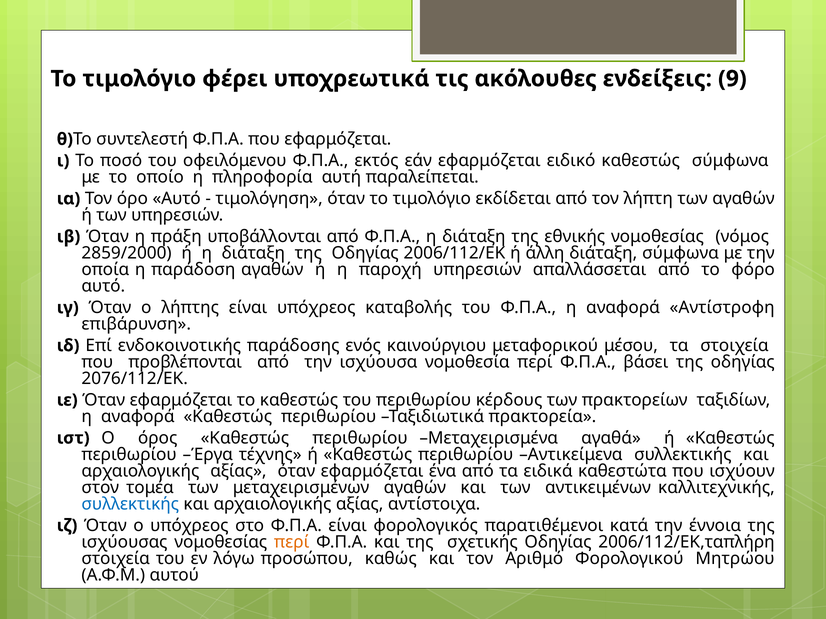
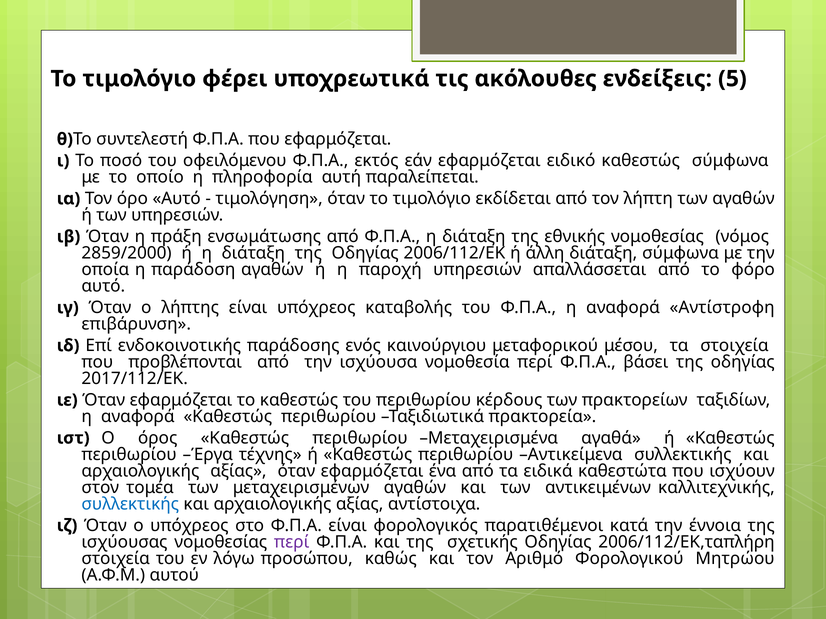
9: 9 -> 5
υποβάλλονται: υποβάλλονται -> ενσωμάτωσης
2076/112/ΕΚ: 2076/112/ΕΚ -> 2017/112/ΕΚ
περί at (292, 542) colour: orange -> purple
